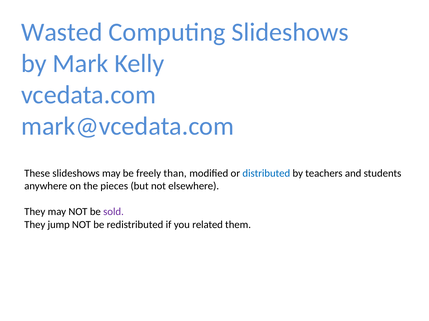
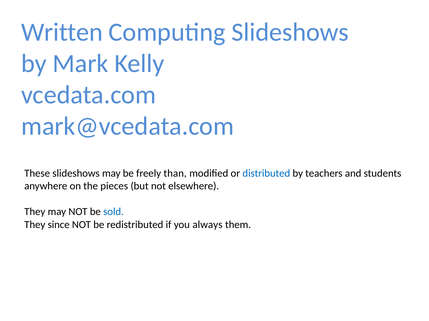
Wasted: Wasted -> Written
sold colour: purple -> blue
jump: jump -> since
related: related -> always
